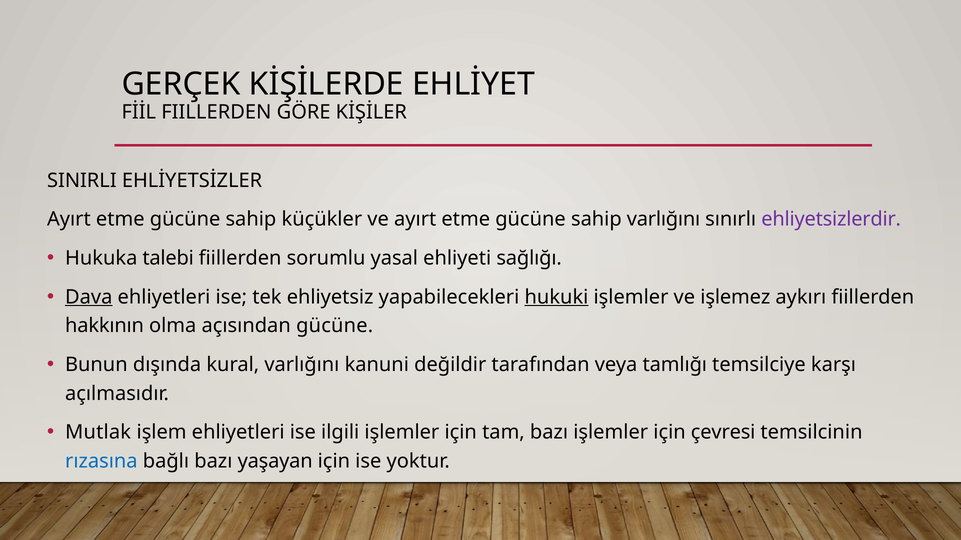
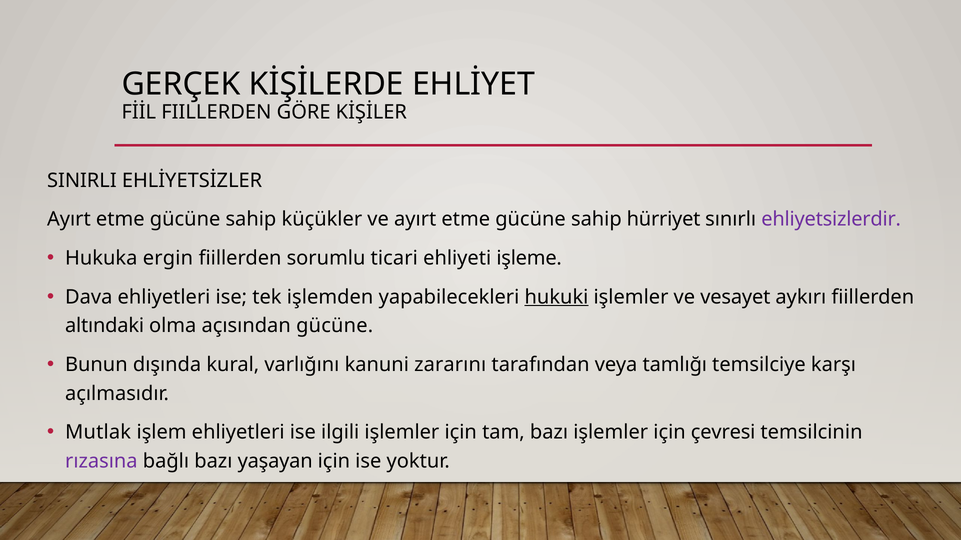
sahip varlığını: varlığını -> hürriyet
talebi: talebi -> ergin
yasal: yasal -> ticari
sağlığı: sağlığı -> işleme
Dava underline: present -> none
ehliyetsiz: ehliyetsiz -> işlemden
işlemez: işlemez -> vesayet
hakkının: hakkının -> altındaki
değildir: değildir -> zararını
rızasına colour: blue -> purple
